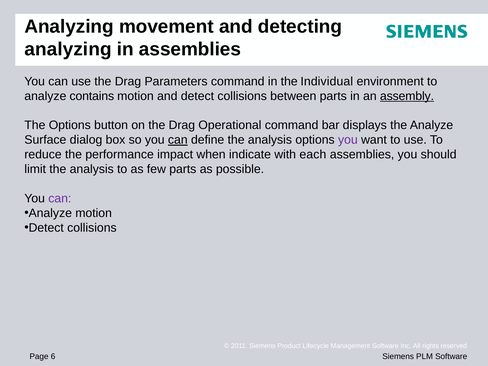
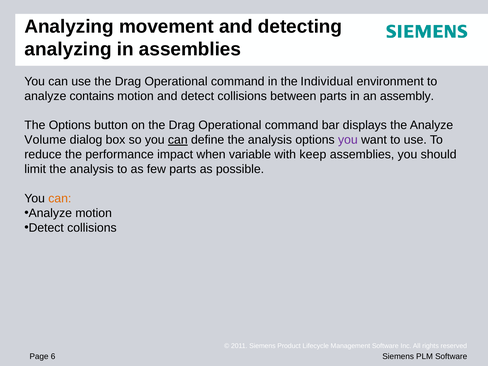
use the Drag Parameters: Parameters -> Operational
assembly underline: present -> none
Surface: Surface -> Volume
indicate: indicate -> variable
each: each -> keep
can at (60, 198) colour: purple -> orange
